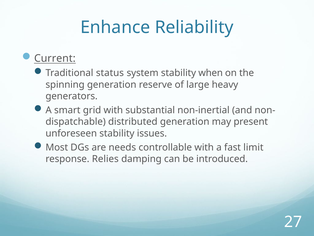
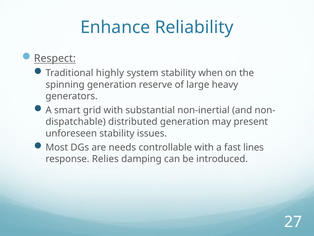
Current: Current -> Respect
status: status -> highly
limit: limit -> lines
